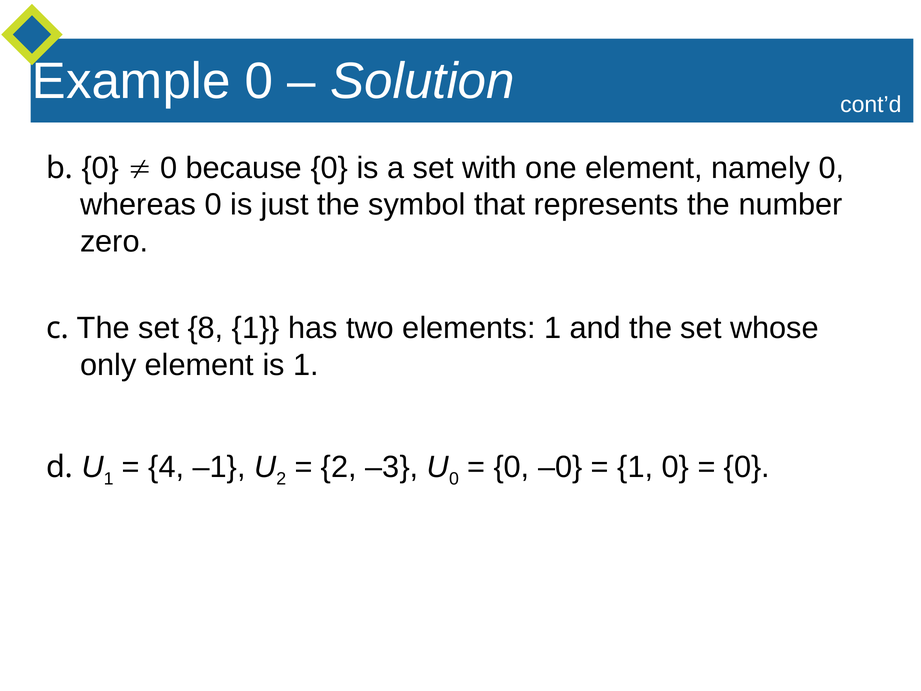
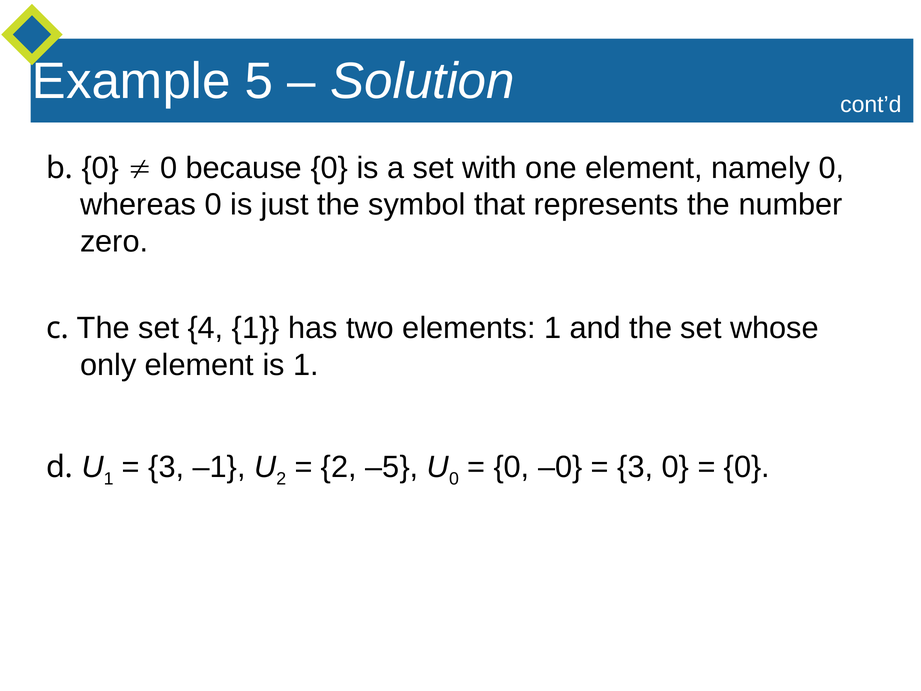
Example 0: 0 -> 5
8: 8 -> 4
4 at (166, 467): 4 -> 3
–3: –3 -> –5
1 at (635, 467): 1 -> 3
